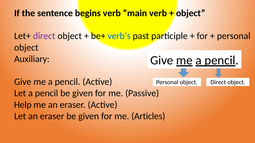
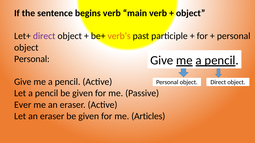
verb’s colour: blue -> orange
Auxiliary at (32, 59): Auxiliary -> Personal
Help: Help -> Ever
